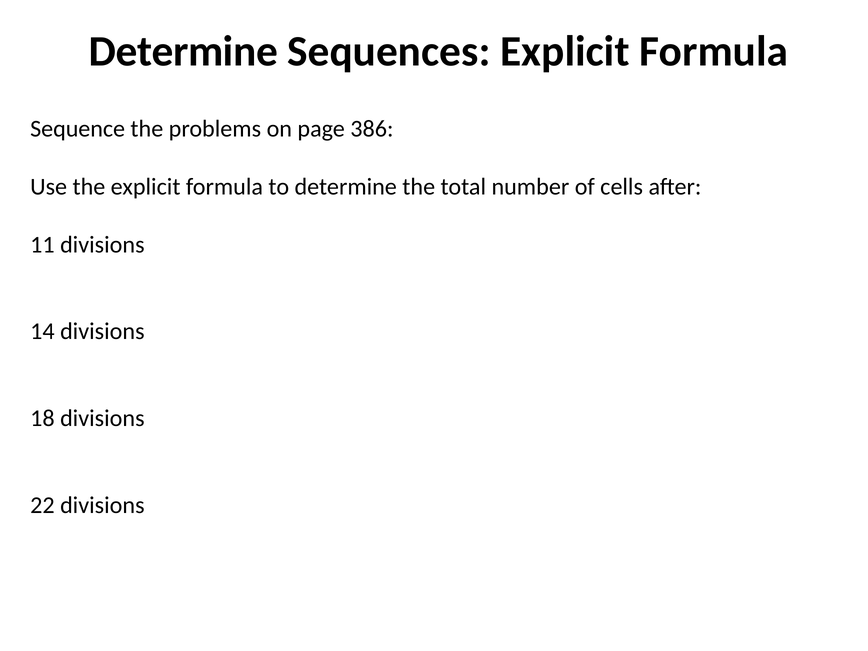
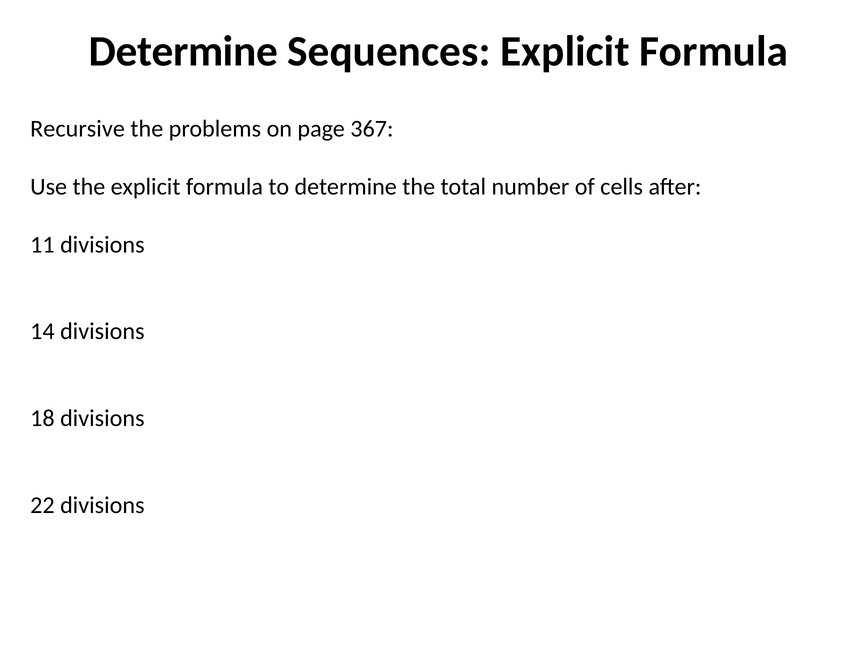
Sequence: Sequence -> Recursive
386: 386 -> 367
